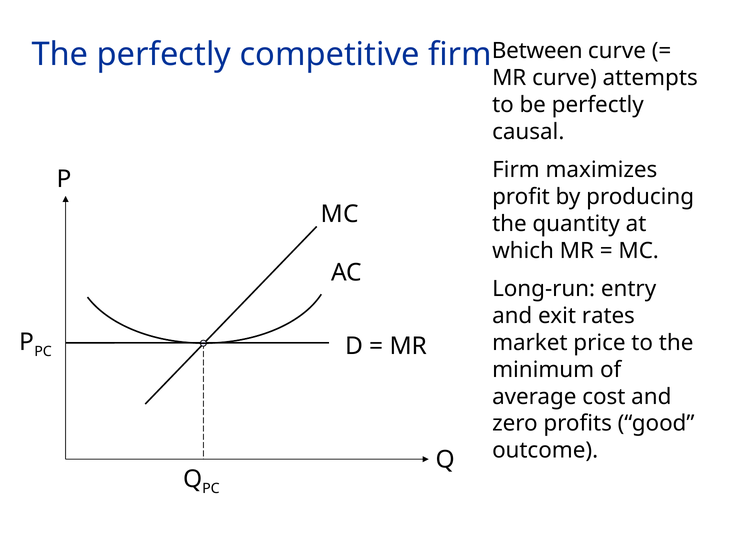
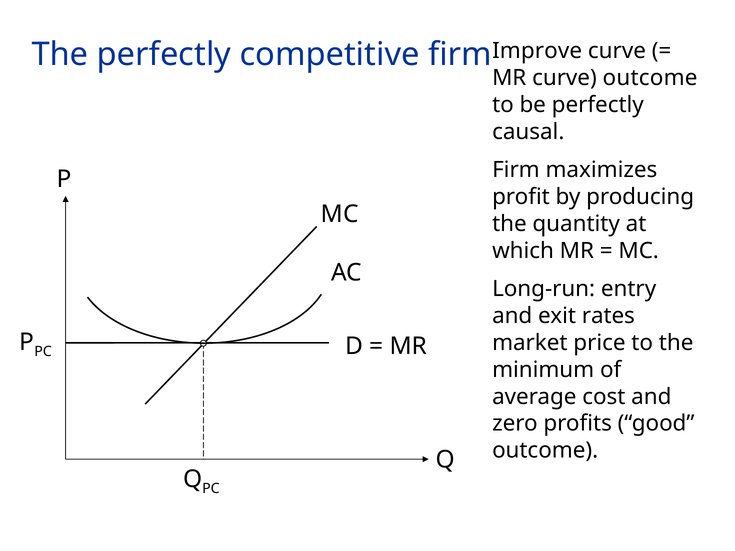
Between: Between -> Improve
curve attempts: attempts -> outcome
